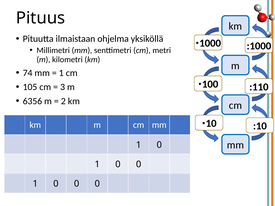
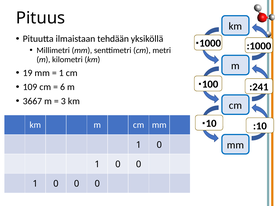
ohjelma: ohjelma -> tehdään
74: 74 -> 19
105: 105 -> 109
3: 3 -> 6
:110: :110 -> :241
6356: 6356 -> 3667
2: 2 -> 3
